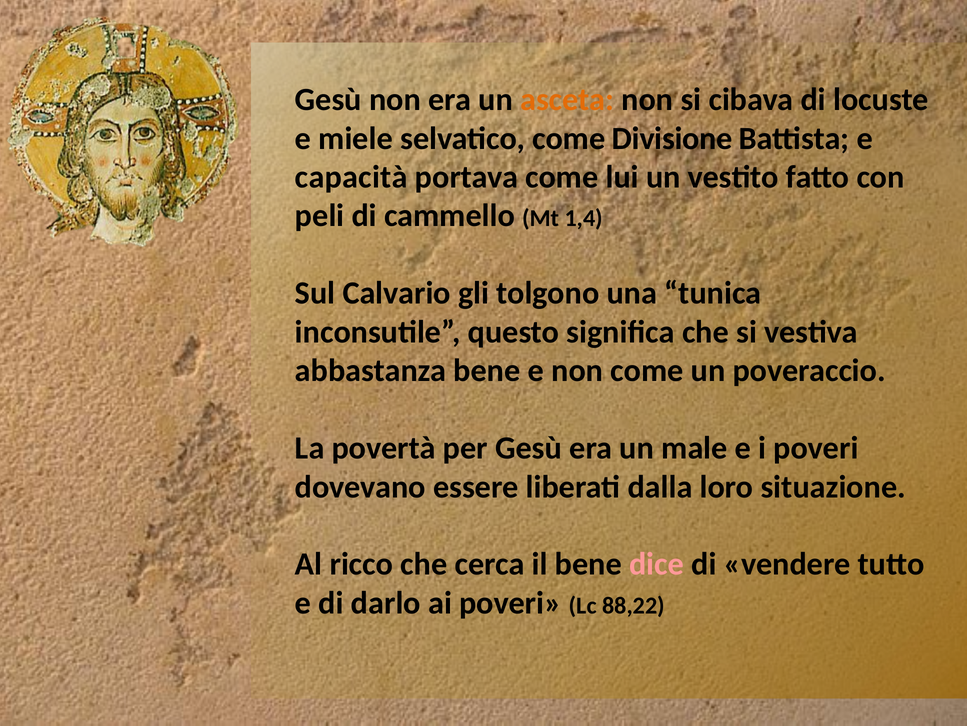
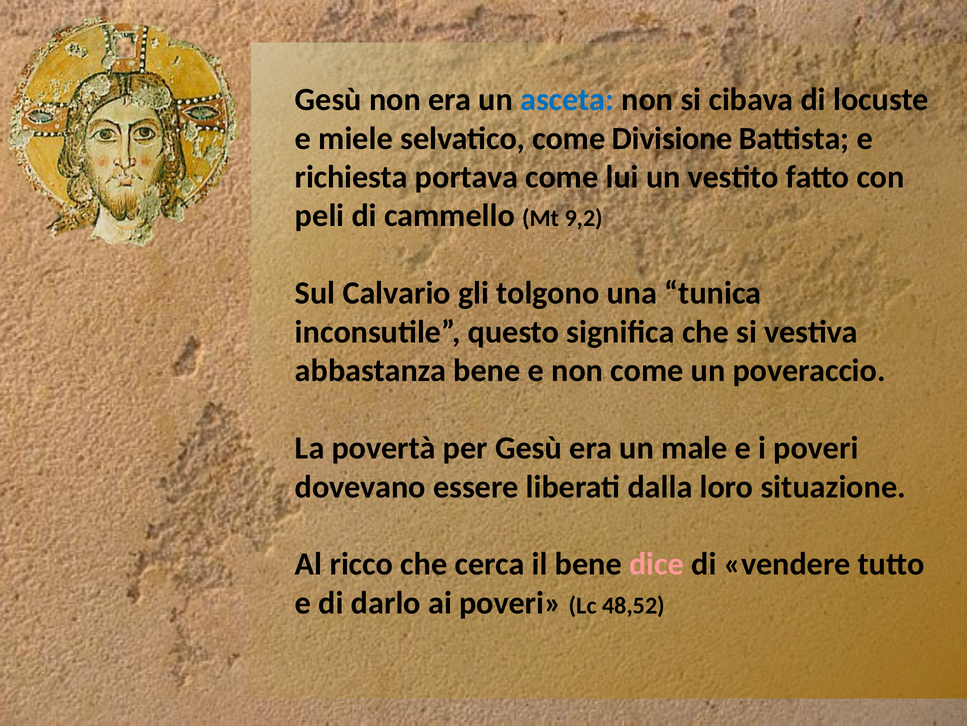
asceta colour: orange -> blue
capacità: capacità -> richiesta
1,4: 1,4 -> 9,2
88,22: 88,22 -> 48,52
